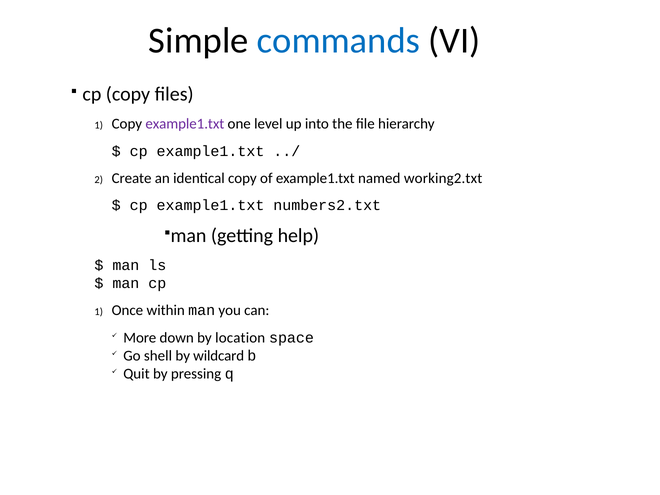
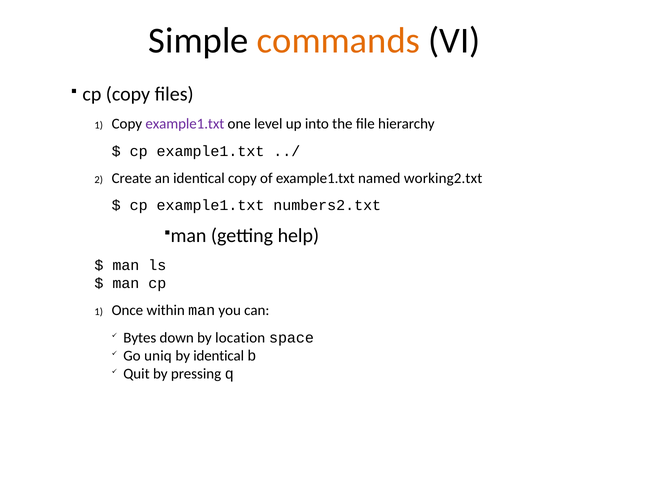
commands colour: blue -> orange
More: More -> Bytes
shell: shell -> uniq
by wildcard: wildcard -> identical
